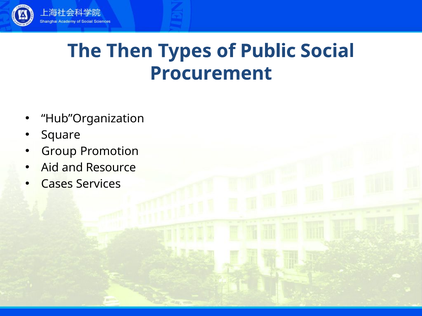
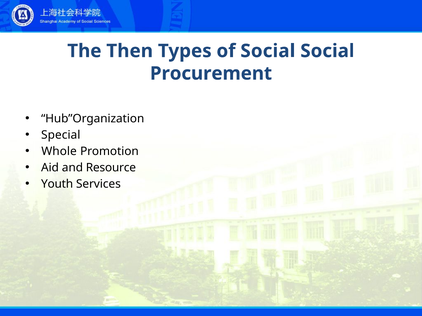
of Public: Public -> Social
Square: Square -> Special
Group: Group -> Whole
Cases: Cases -> Youth
